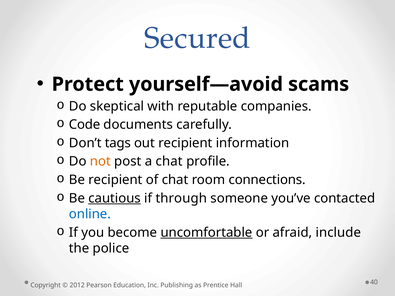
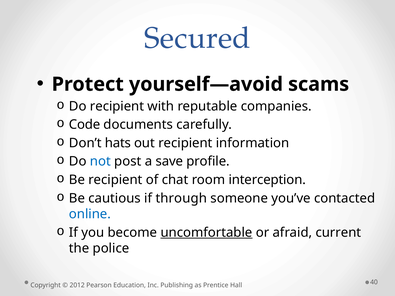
Do skeptical: skeptical -> recipient
tags: tags -> hats
not colour: orange -> blue
a chat: chat -> save
connections: connections -> interception
cautious underline: present -> none
include: include -> current
